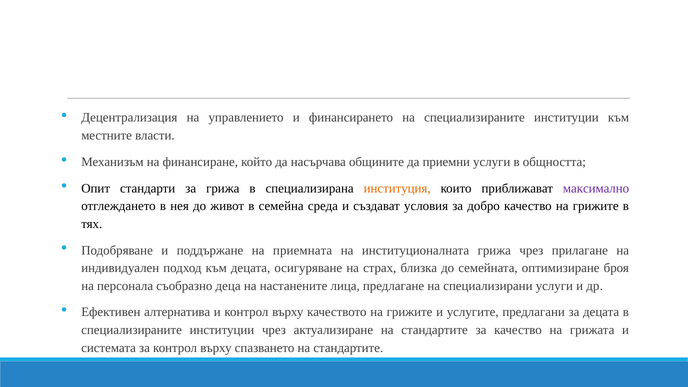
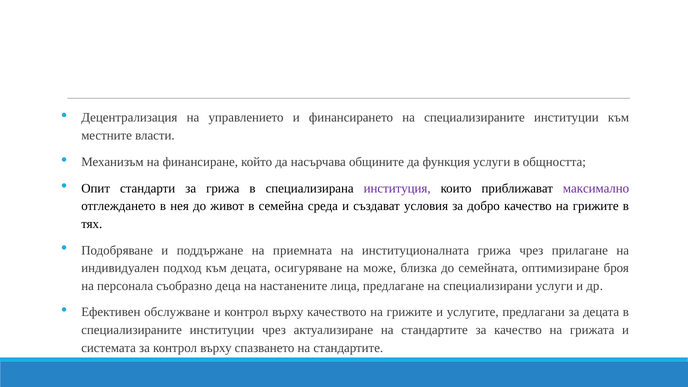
приемни: приемни -> функция
институция colour: orange -> purple
страх: страх -> може
алтернатива: алтернатива -> обслужване
